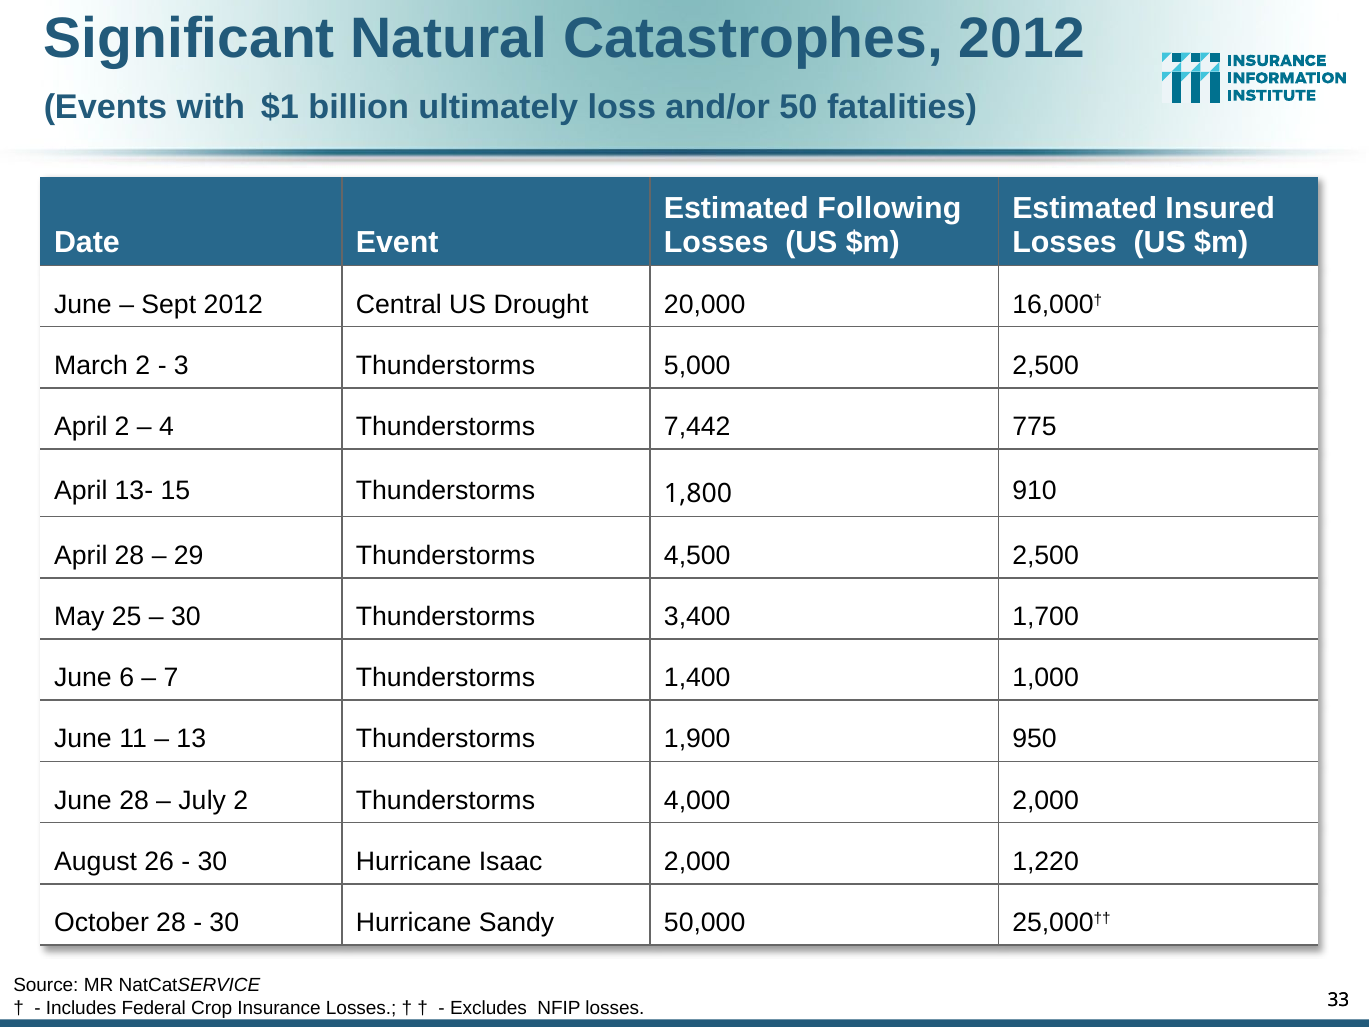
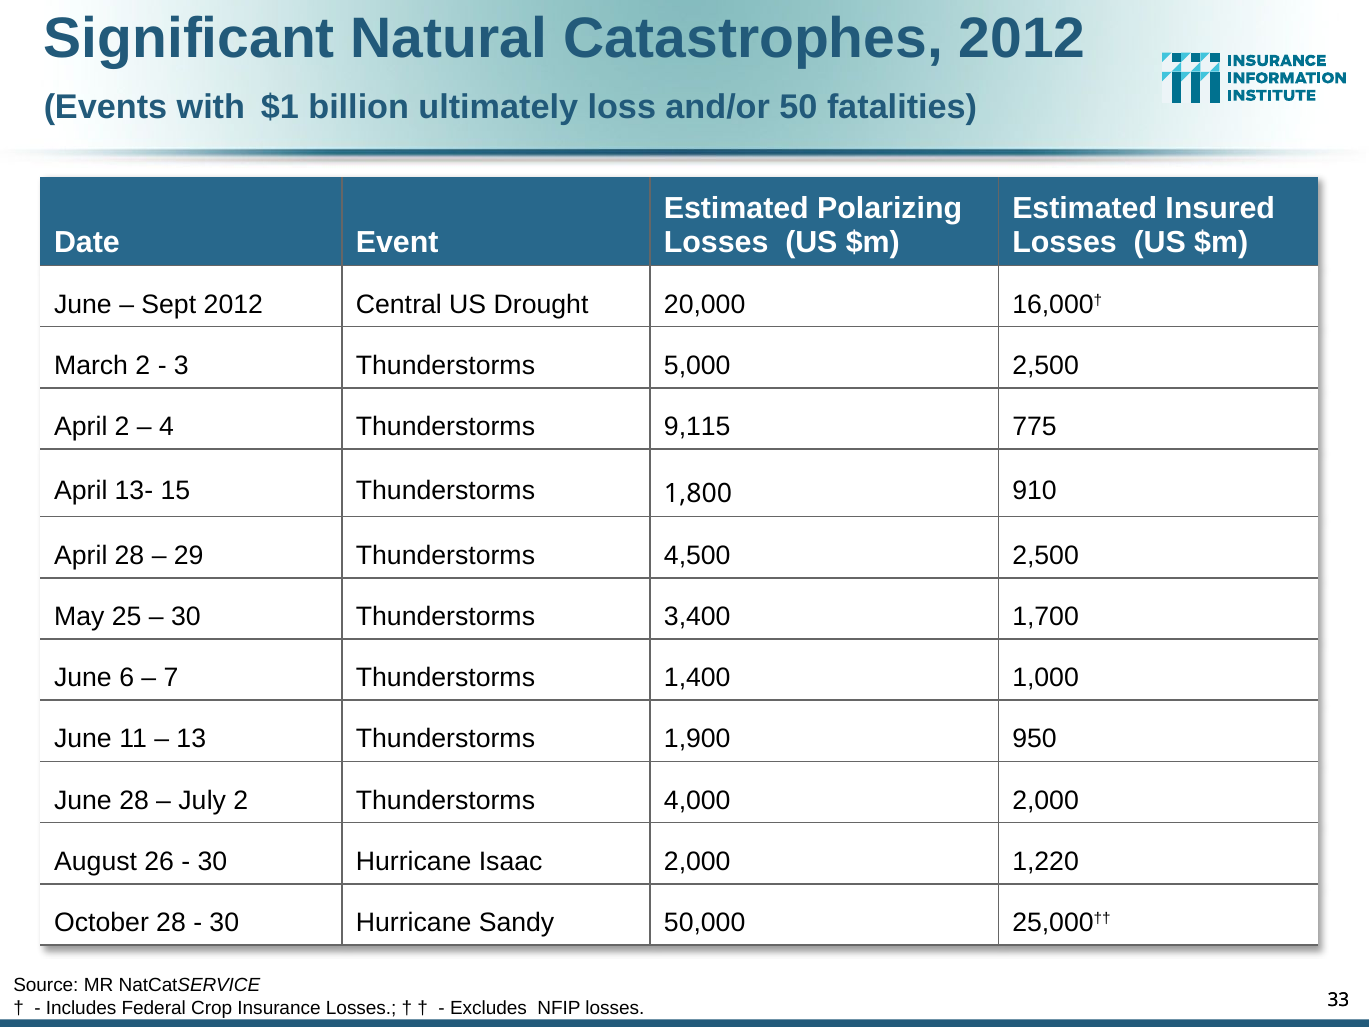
Following: Following -> Polarizing
7,442: 7,442 -> 9,115
